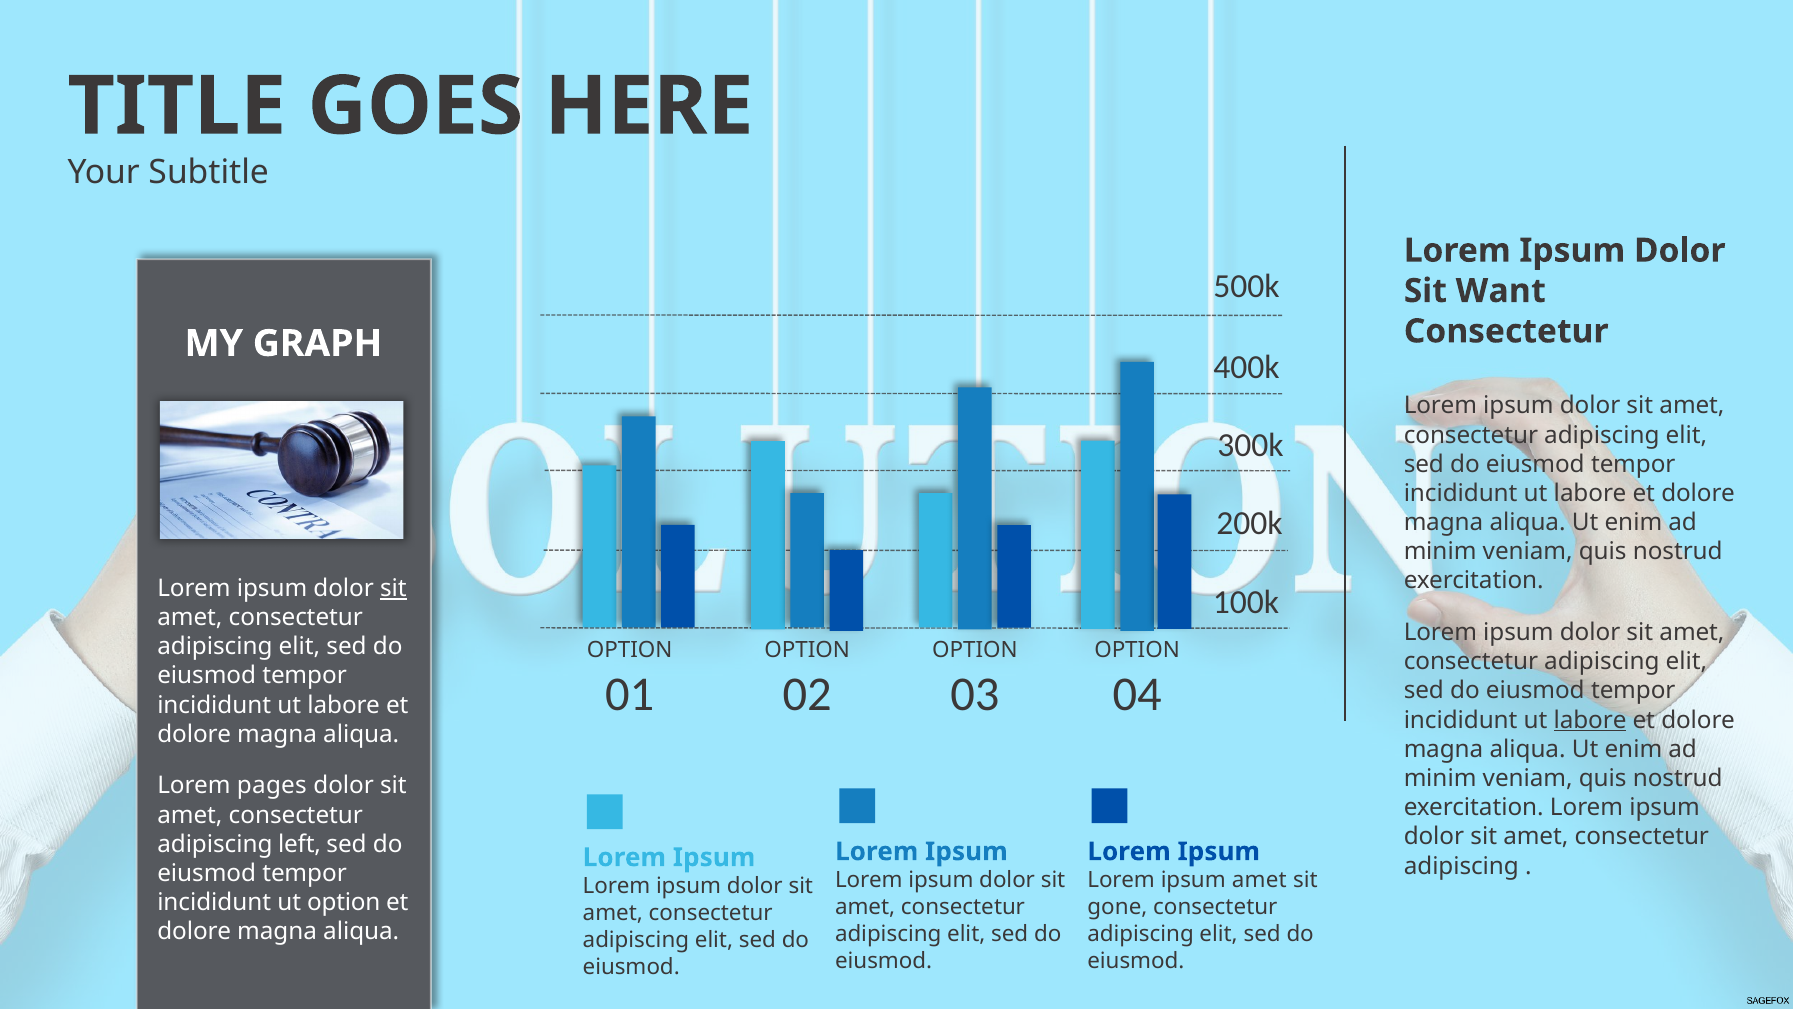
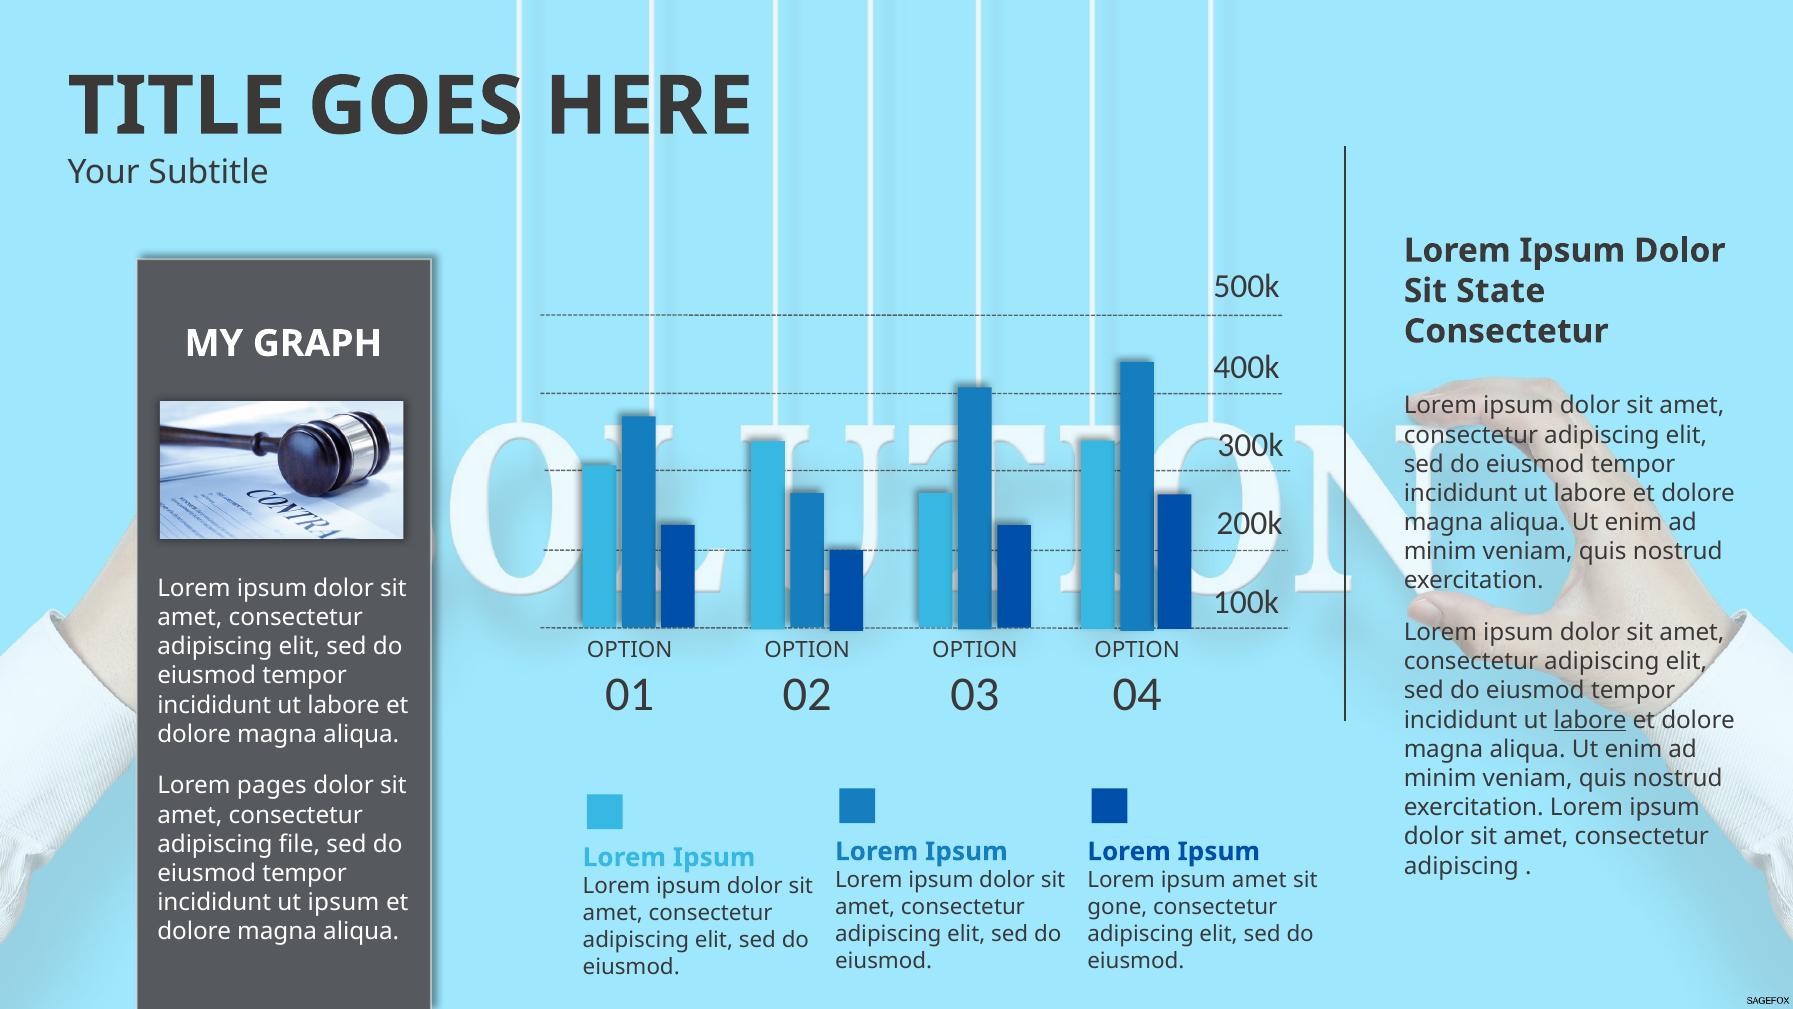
Want: Want -> State
sit at (393, 588) underline: present -> none
left: left -> file
ut option: option -> ipsum
